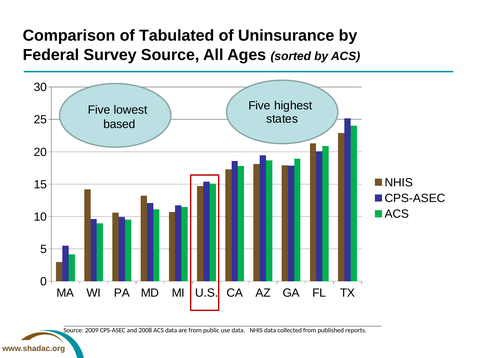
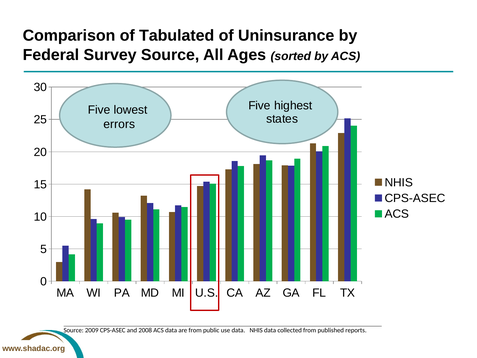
based: based -> errors
